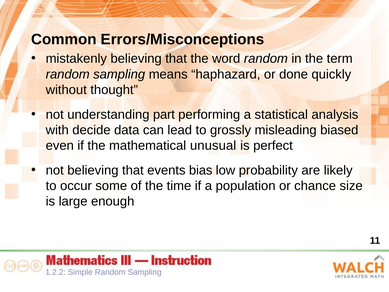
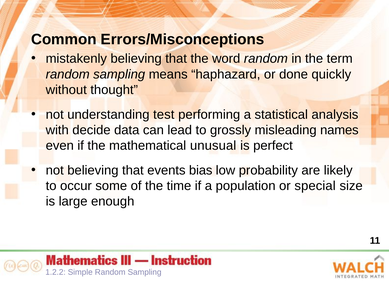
part: part -> test
biased: biased -> names
chance: chance -> special
